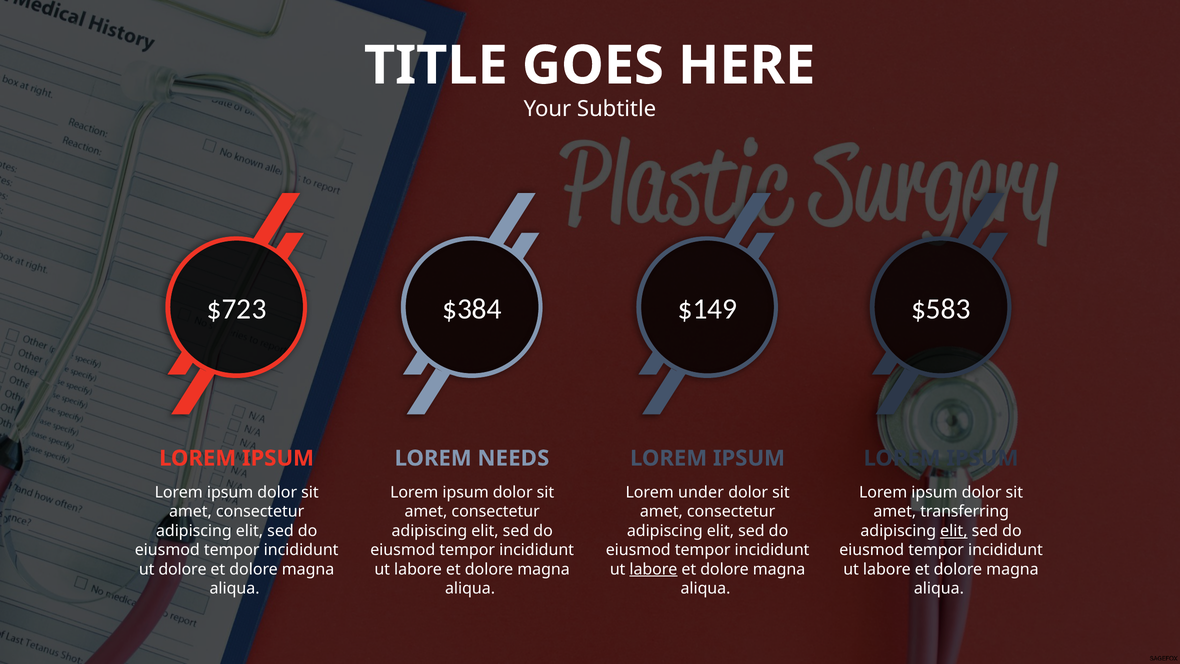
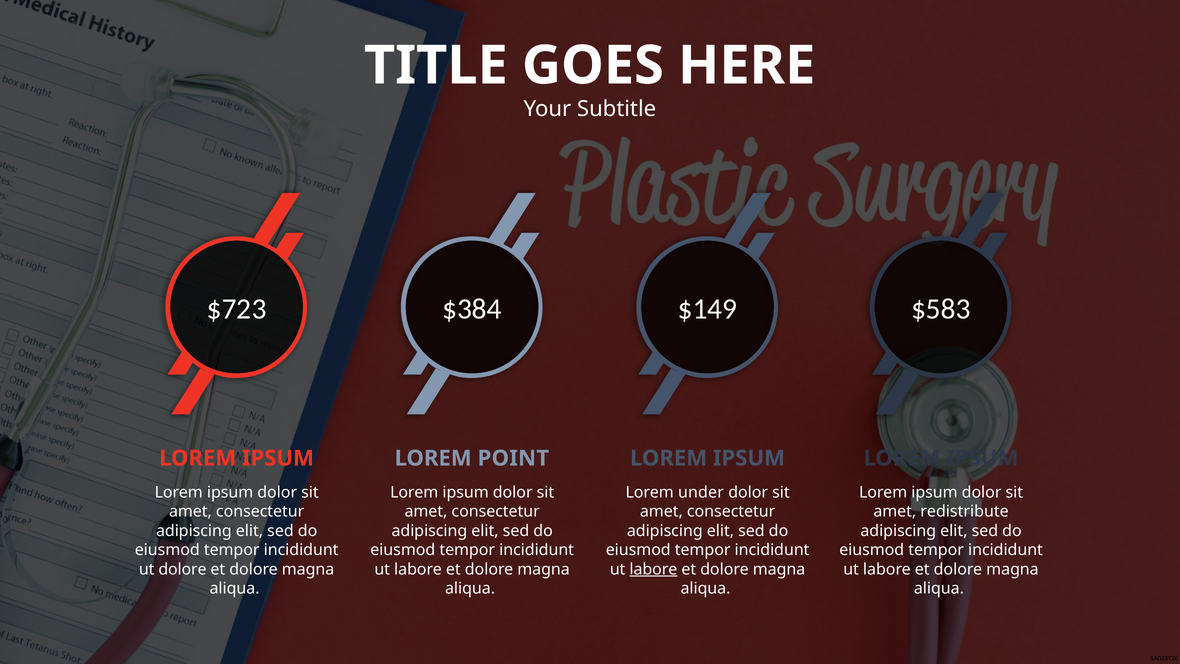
NEEDS: NEEDS -> POINT
transferring: transferring -> redistribute
elit at (954, 531) underline: present -> none
